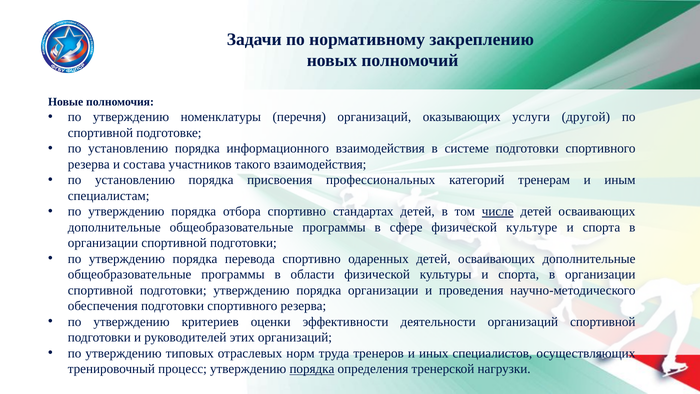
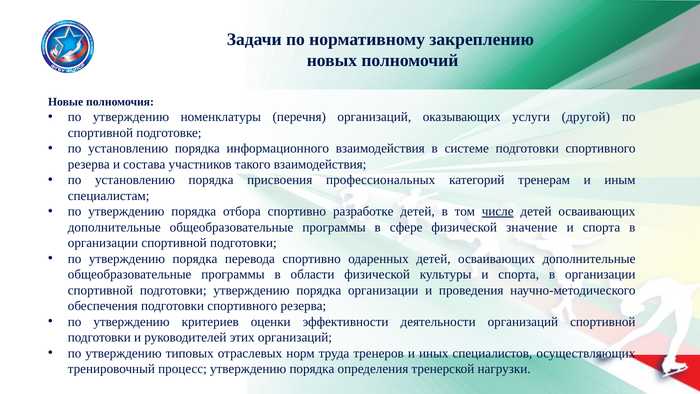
стандартах: стандартах -> разработке
культуре: культуре -> значение
порядка at (312, 369) underline: present -> none
